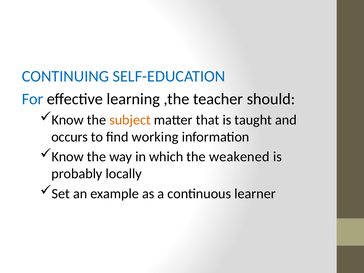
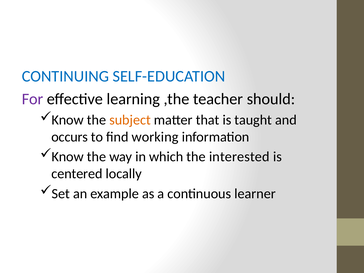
For colour: blue -> purple
weakened: weakened -> interested
probably: probably -> centered
